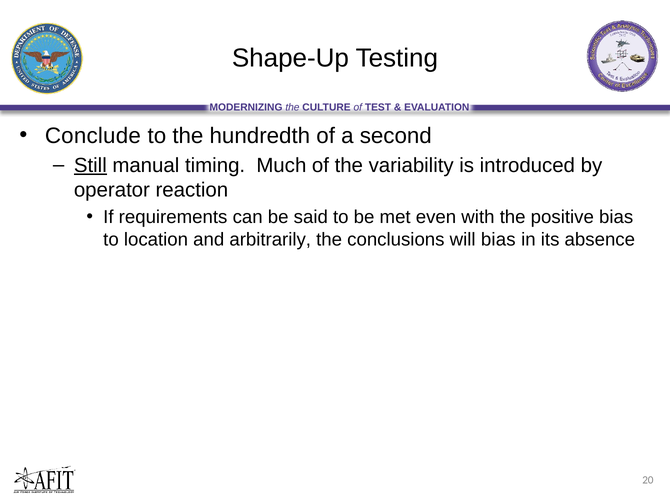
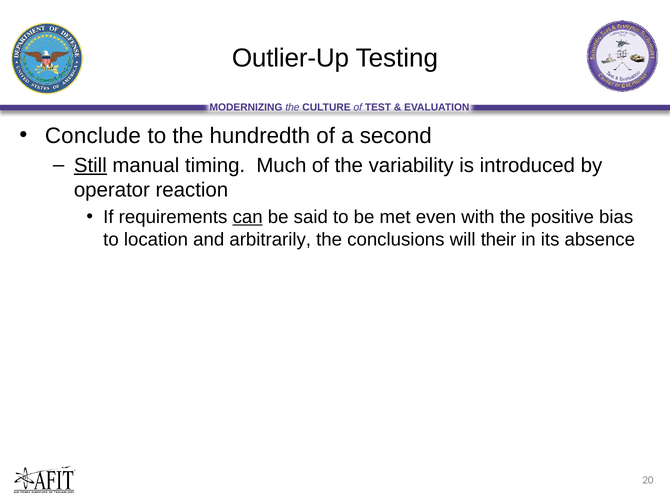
Shape-Up: Shape-Up -> Outlier-Up
can underline: none -> present
will bias: bias -> their
